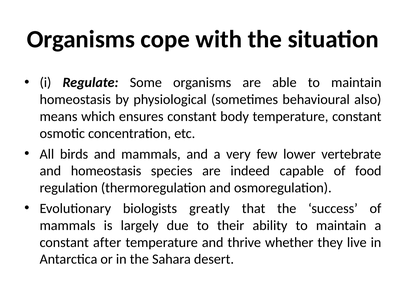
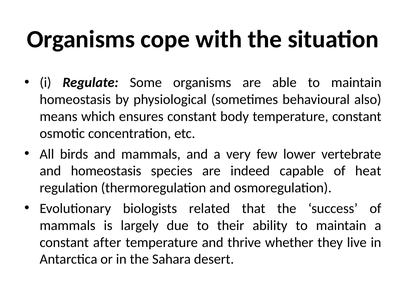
food: food -> heat
greatly: greatly -> related
